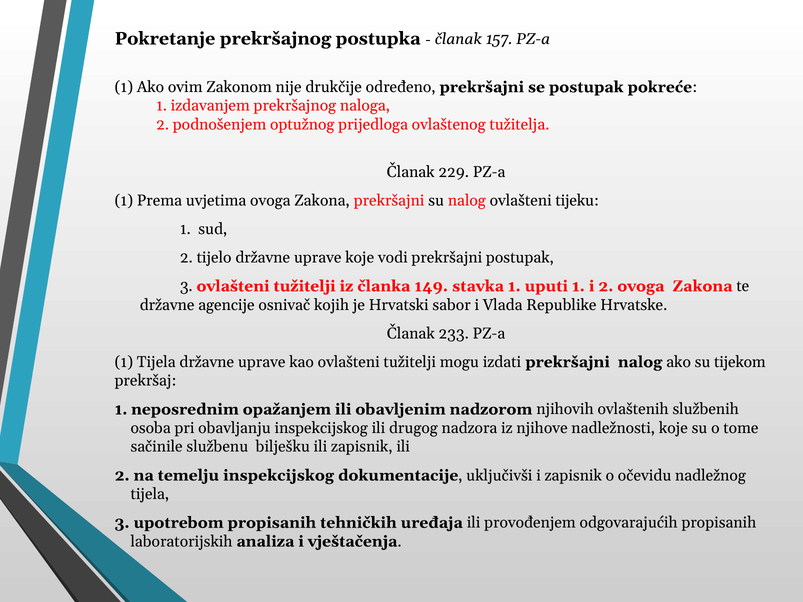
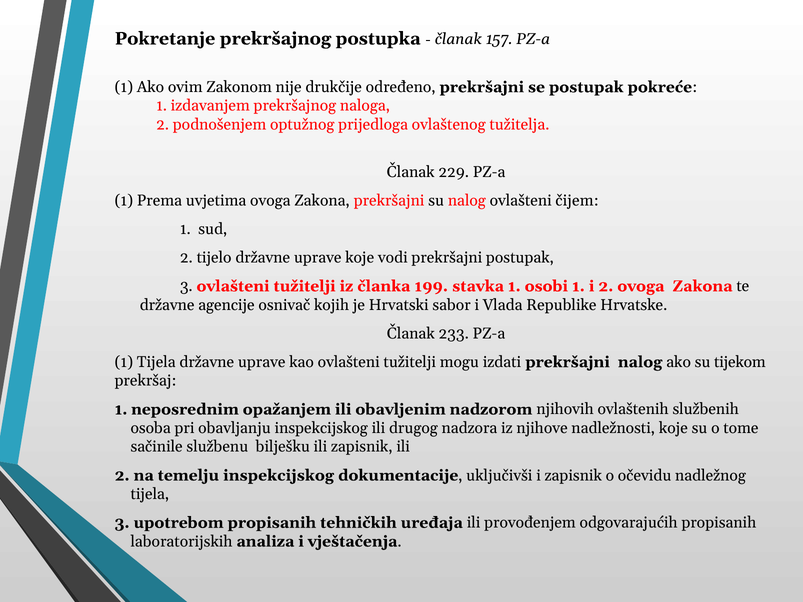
tijeku: tijeku -> čijem
149: 149 -> 199
uputi: uputi -> osobi
